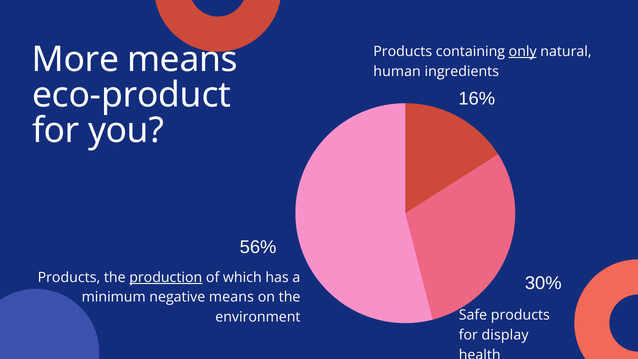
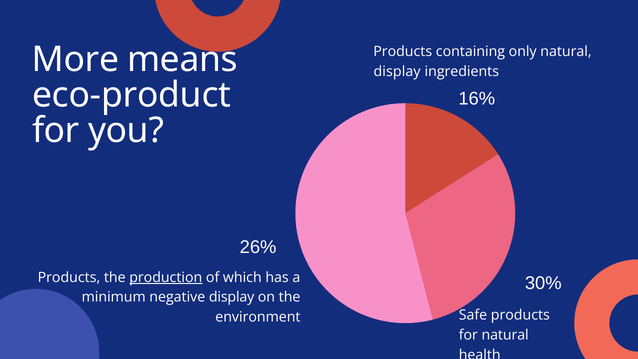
only underline: present -> none
human at (397, 71): human -> display
56%: 56% -> 26%
negative means: means -> display
for display: display -> natural
